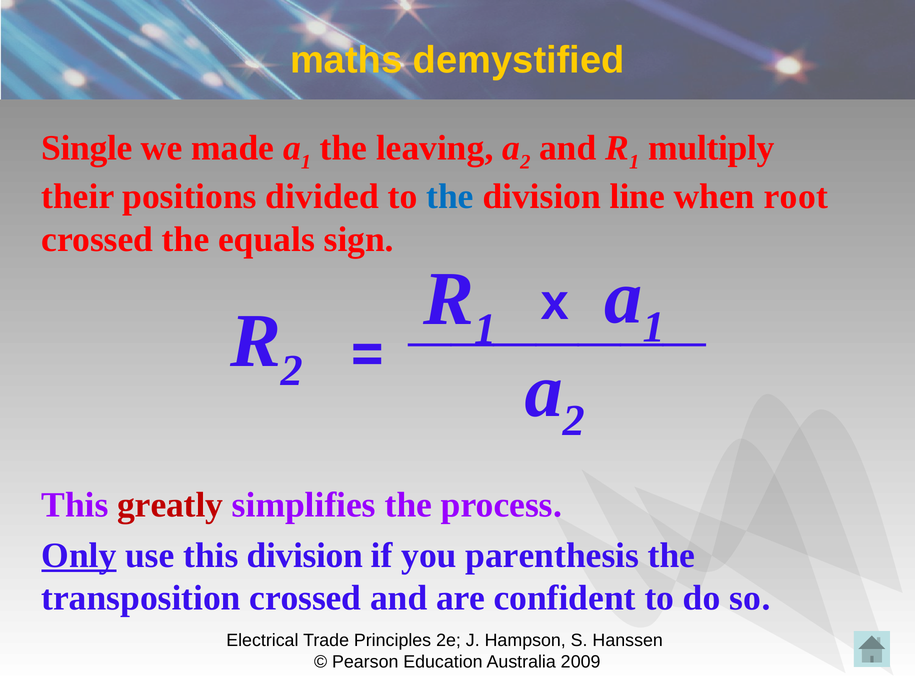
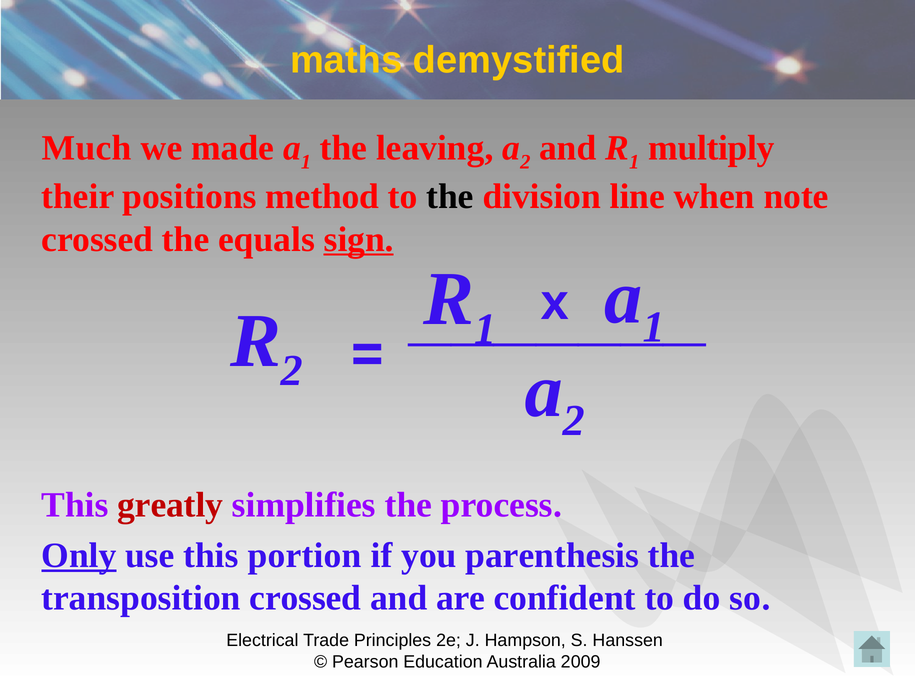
Single: Single -> Much
divided: divided -> method
the at (450, 197) colour: blue -> black
root: root -> note
sign underline: none -> present
this division: division -> portion
